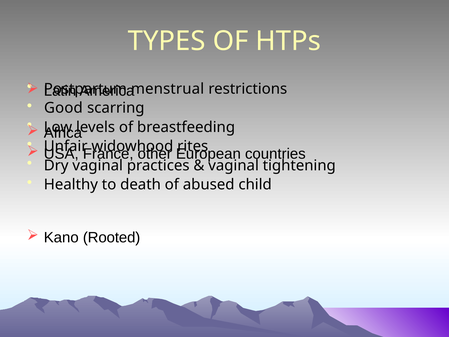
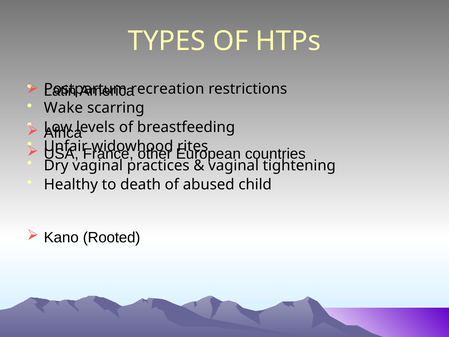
menstrual: menstrual -> recreation
Good: Good -> Wake
